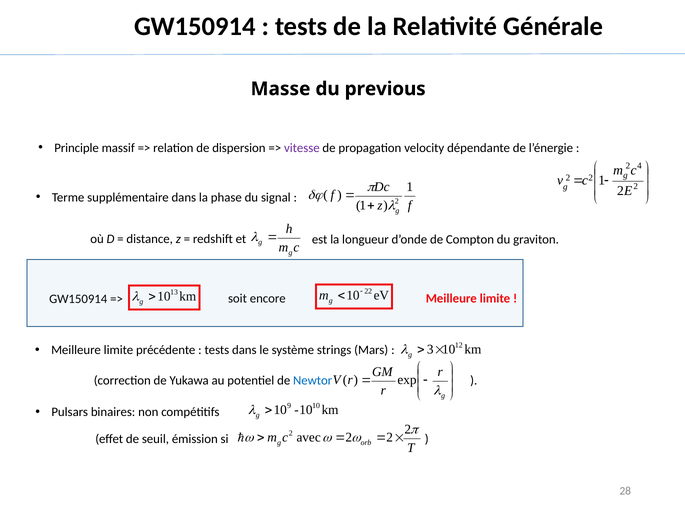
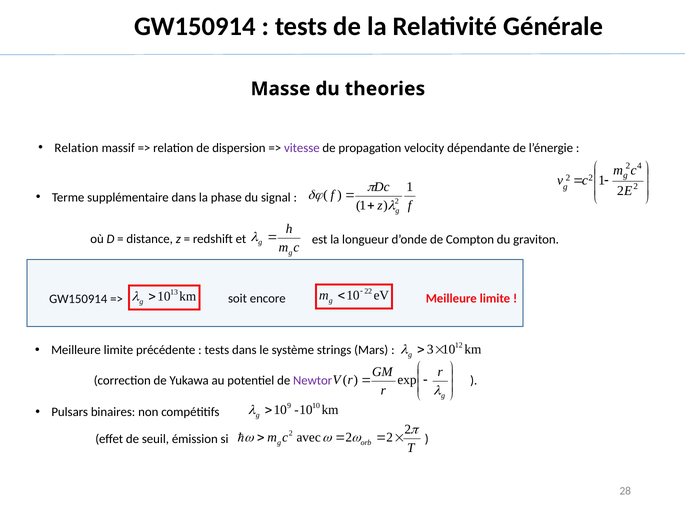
previous: previous -> theories
Principle at (77, 148): Principle -> Relation
Newton colour: blue -> purple
